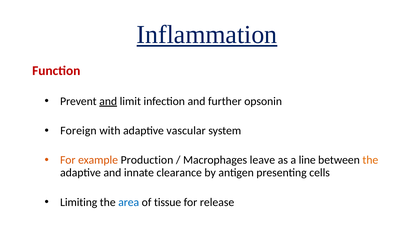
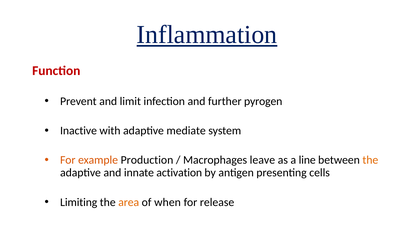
and at (108, 101) underline: present -> none
opsonin: opsonin -> pyrogen
Foreign: Foreign -> Inactive
vascular: vascular -> mediate
clearance: clearance -> activation
area colour: blue -> orange
tissue: tissue -> when
